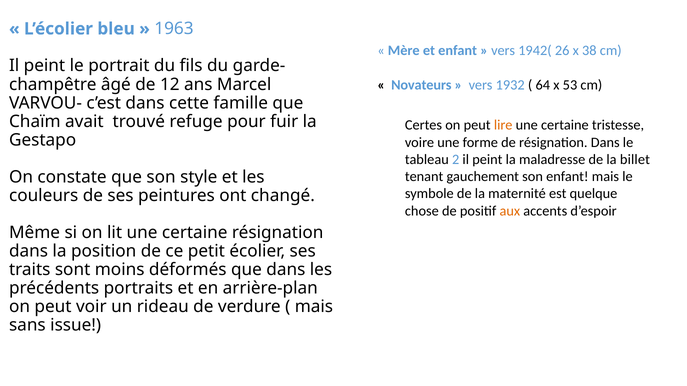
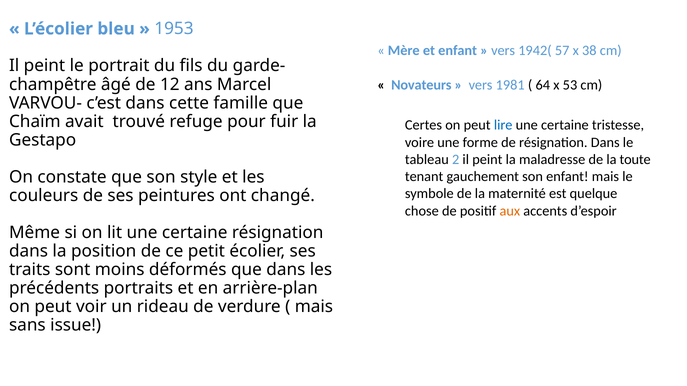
1963: 1963 -> 1953
26: 26 -> 57
1932: 1932 -> 1981
lire colour: orange -> blue
billet: billet -> toute
